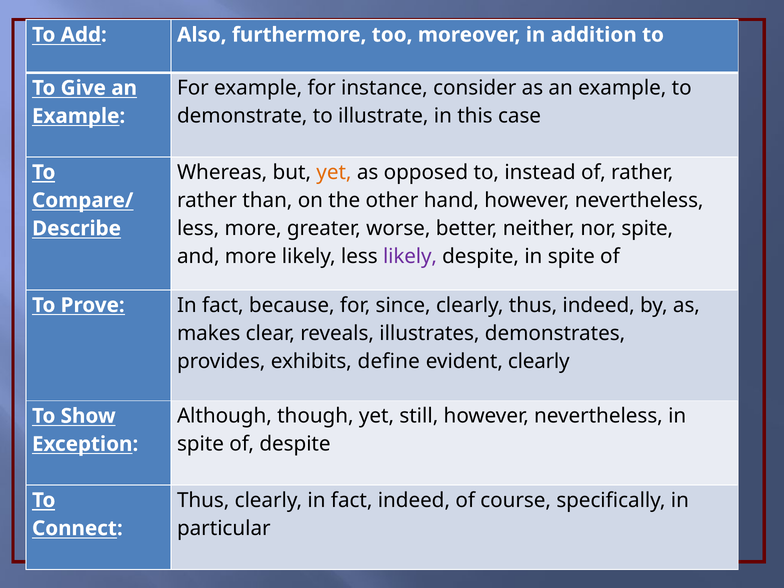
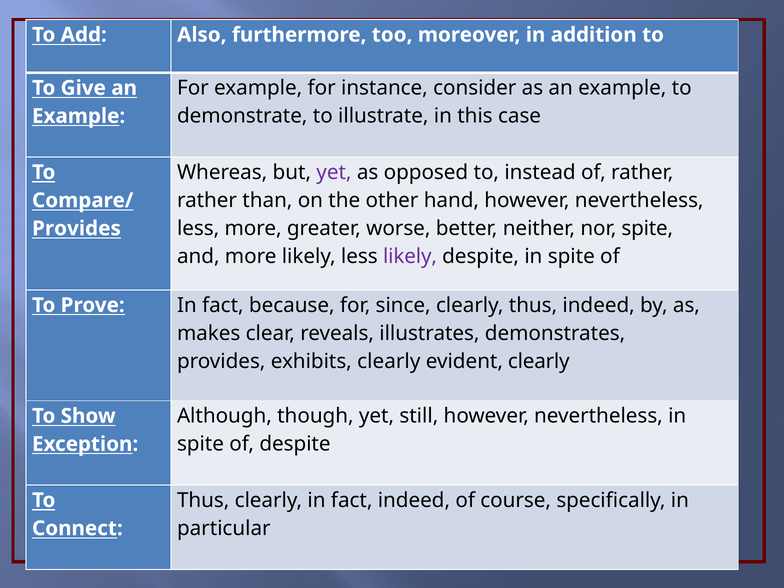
yet at (334, 172) colour: orange -> purple
Describe at (76, 228): Describe -> Provides
exhibits define: define -> clearly
